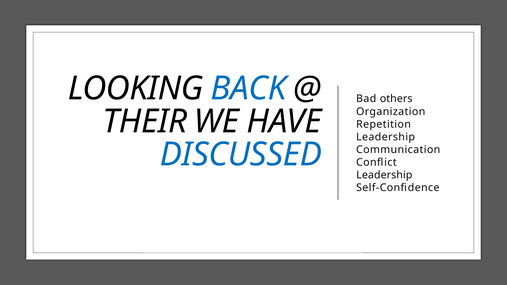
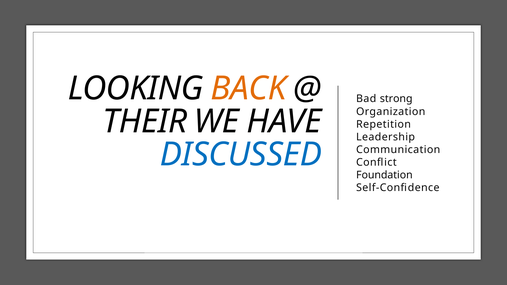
BACK colour: blue -> orange
others: others -> strong
Leadership at (384, 175): Leadership -> Foundation
